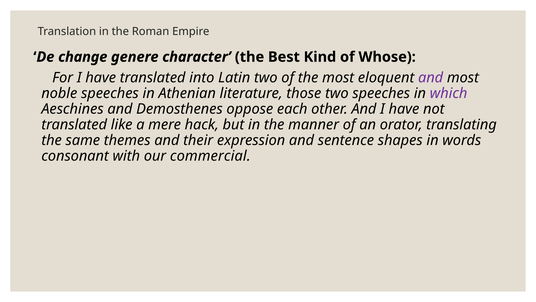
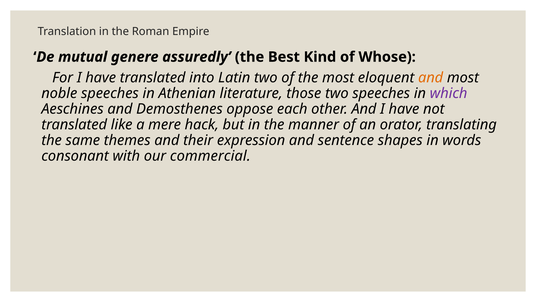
change: change -> mutual
character: character -> assuredly
and at (431, 78) colour: purple -> orange
